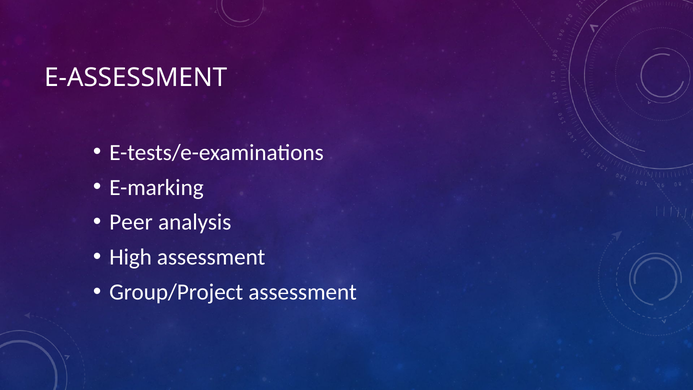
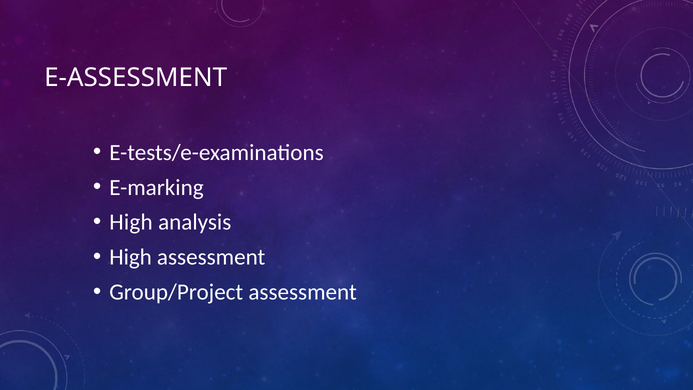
Peer at (131, 222): Peer -> High
